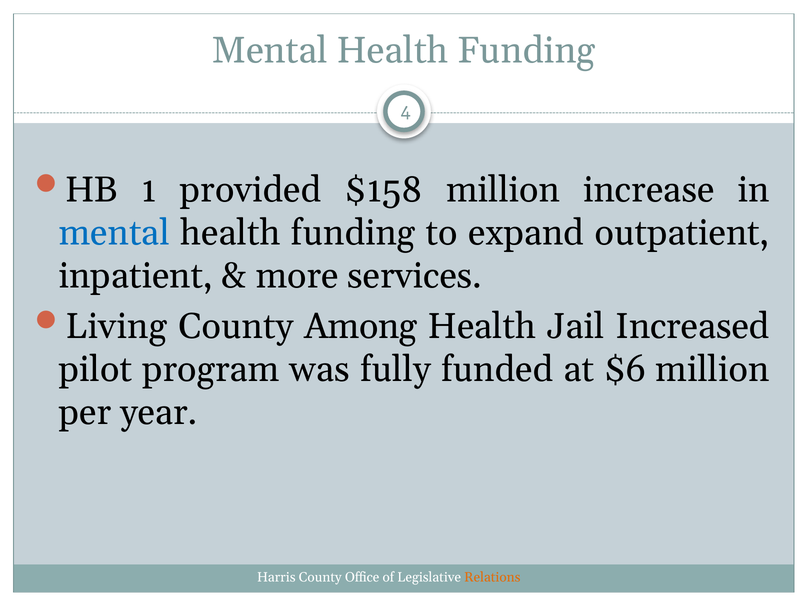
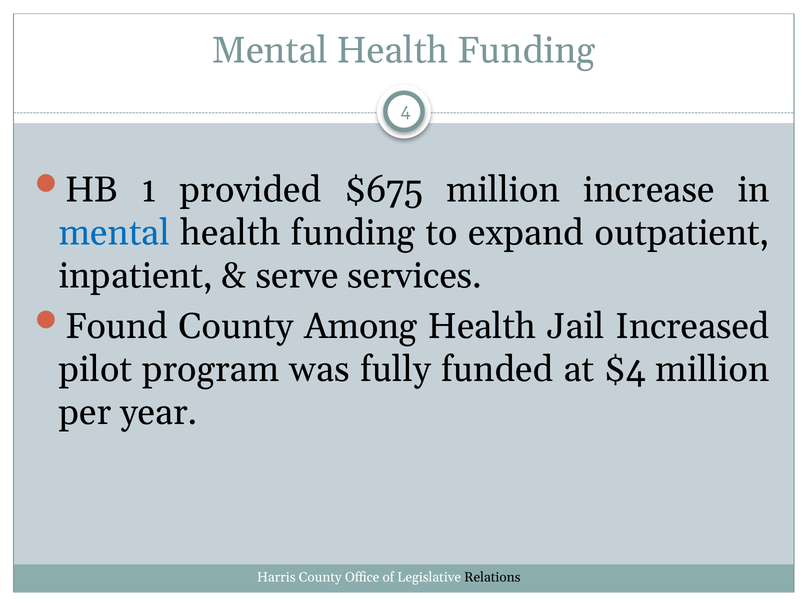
$158: $158 -> $675
more: more -> serve
Living: Living -> Found
$6: $6 -> $4
Relations colour: orange -> black
